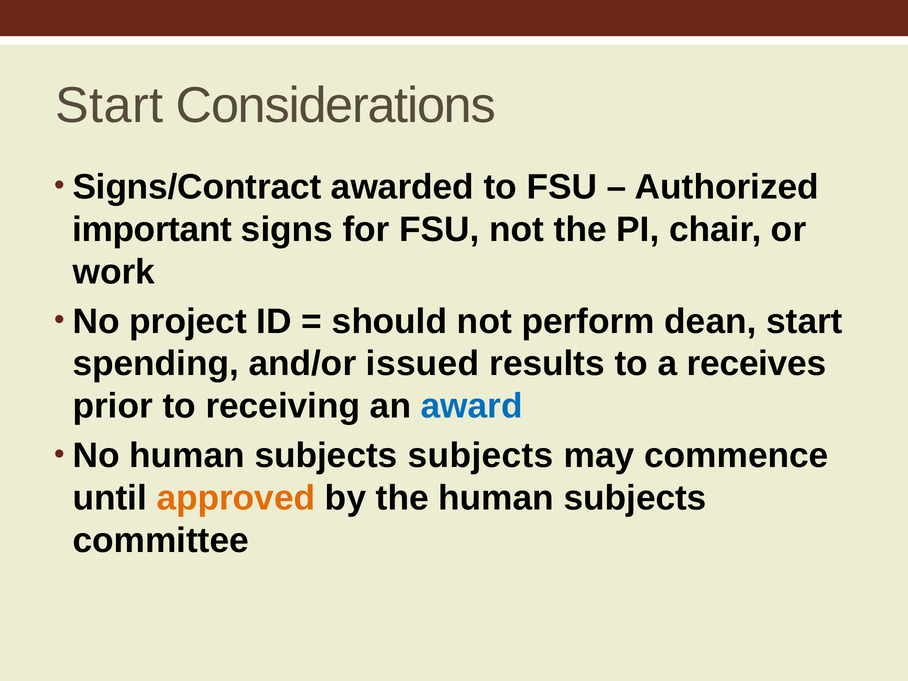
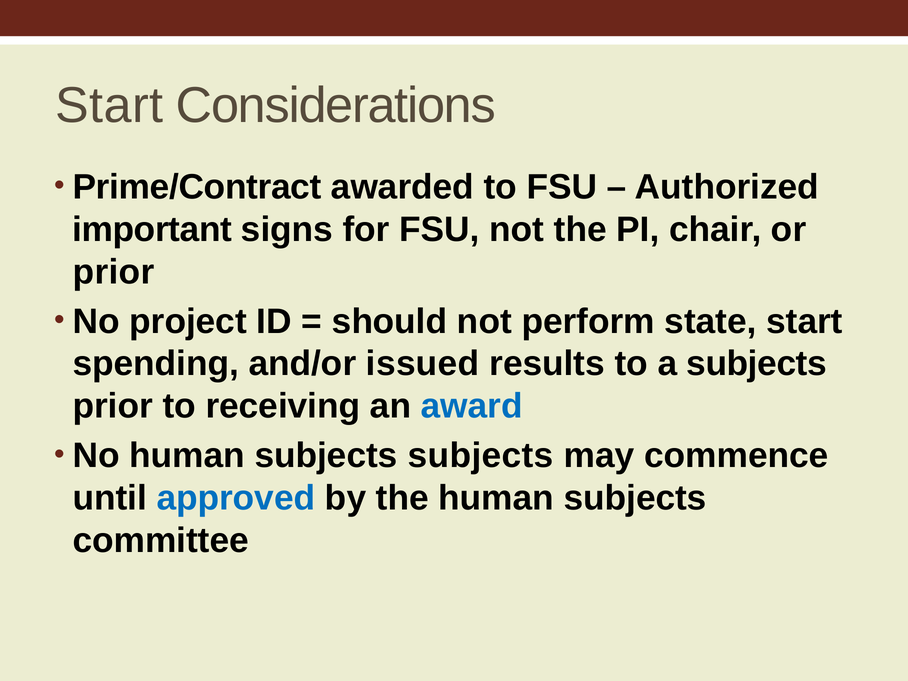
Signs/Contract: Signs/Contract -> Prime/Contract
work at (114, 272): work -> prior
dean: dean -> state
a receives: receives -> subjects
approved colour: orange -> blue
